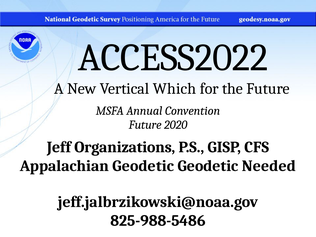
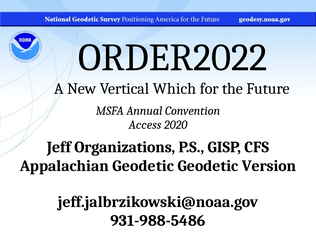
ACCESS2022: ACCESS2022 -> ORDER2022
Future at (145, 125): Future -> Access
Needed: Needed -> Version
825-988-5486: 825-988-5486 -> 931-988-5486
